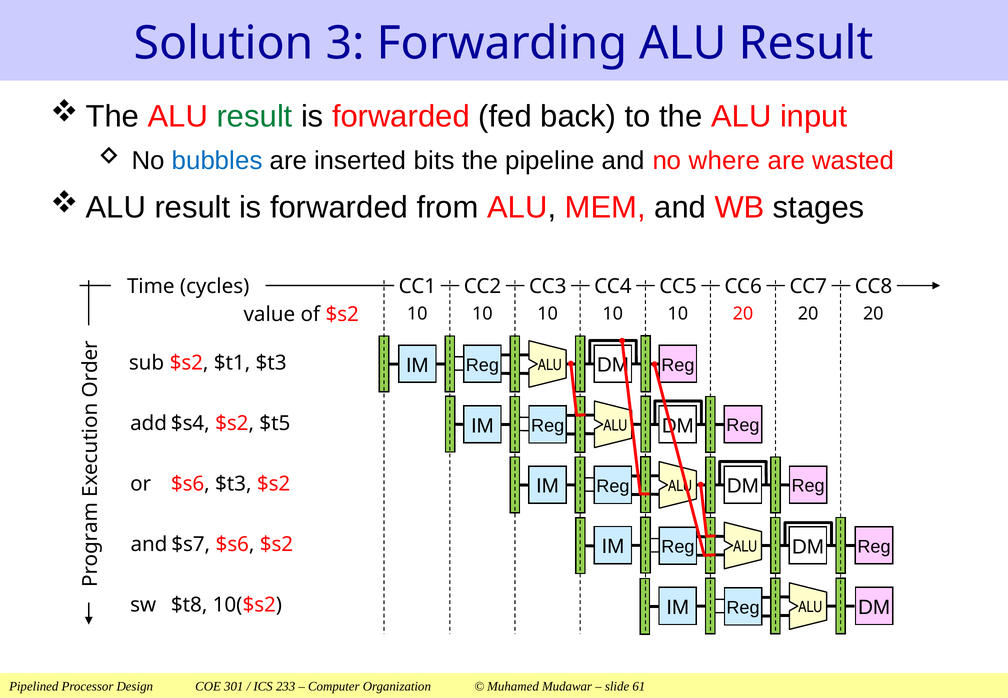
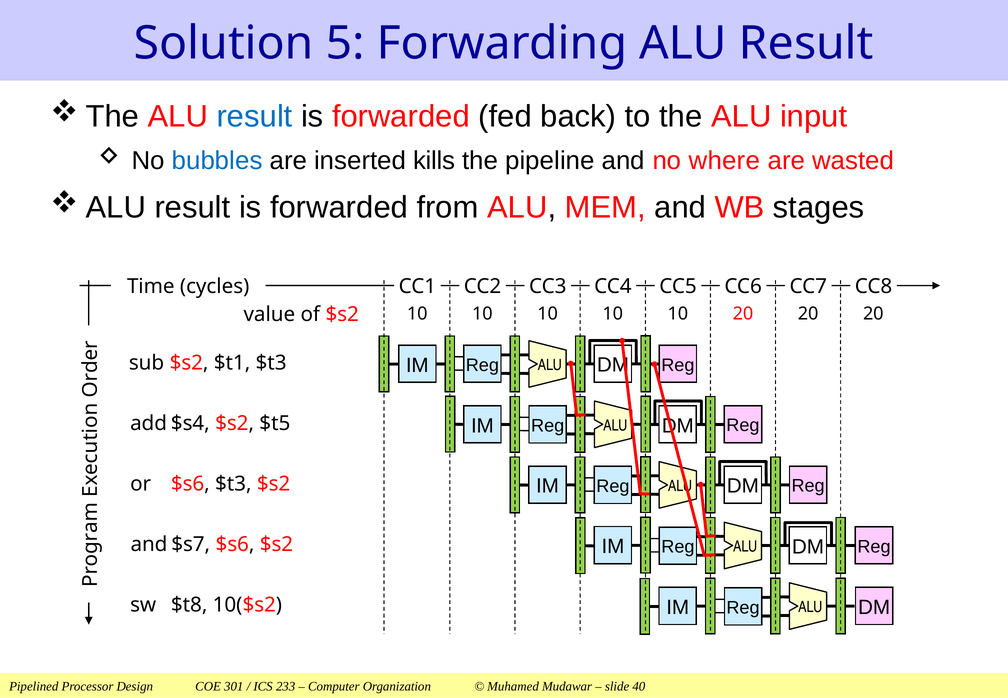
3: 3 -> 5
result at (255, 116) colour: green -> blue
bits: bits -> kills
61: 61 -> 40
